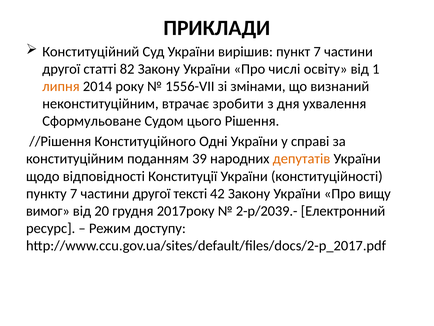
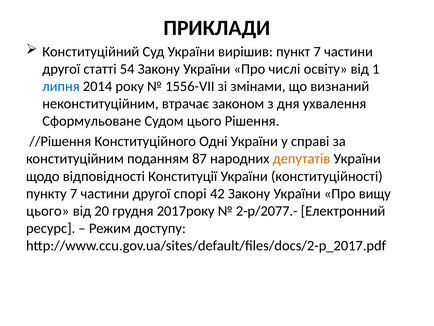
82: 82 -> 54
липня colour: orange -> blue
зробити: зробити -> законом
39: 39 -> 87
тексті: тексті -> спорі
вимог at (48, 211): вимог -> цього
2-р/2039.-: 2-р/2039.- -> 2-р/2077.-
